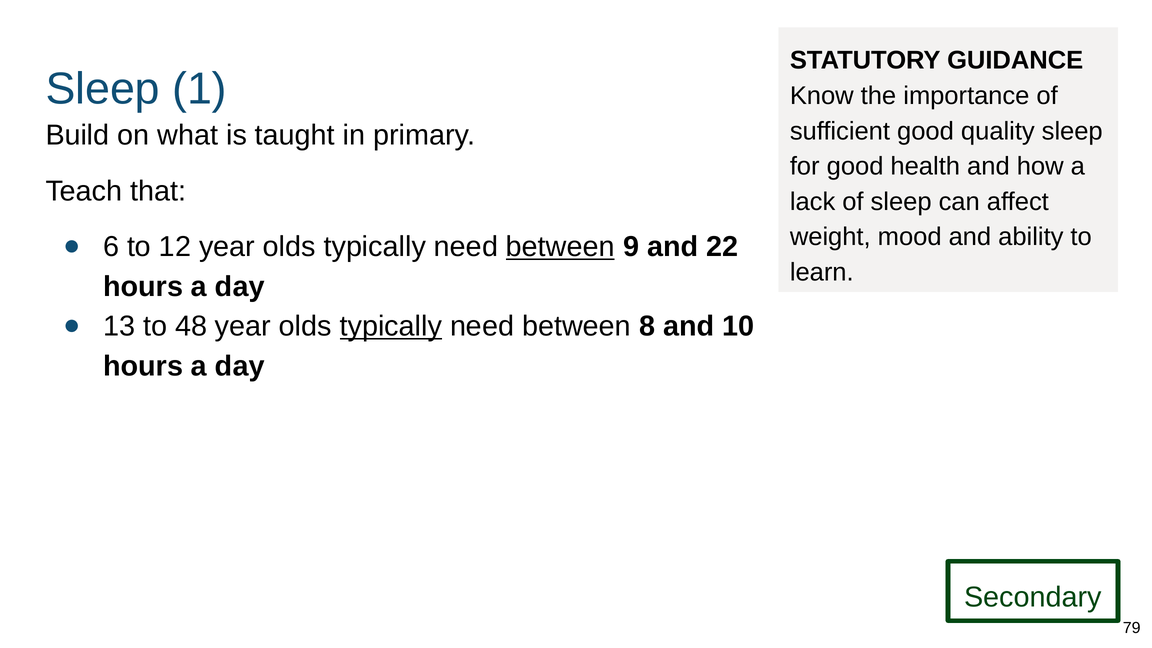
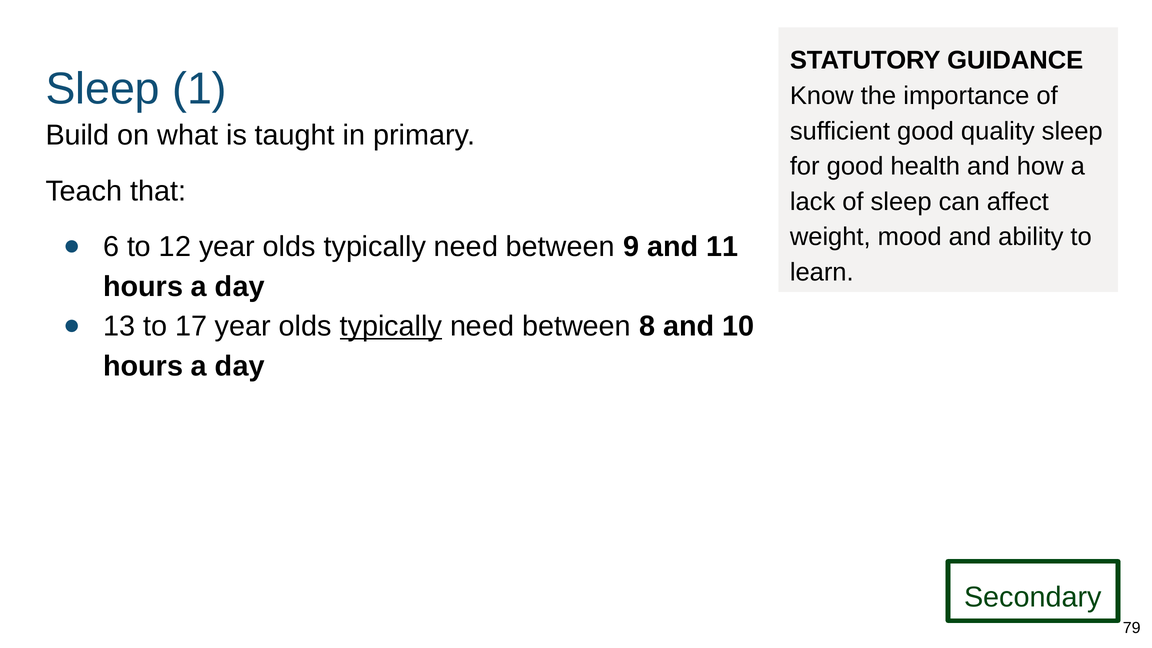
between at (560, 247) underline: present -> none
22: 22 -> 11
48: 48 -> 17
